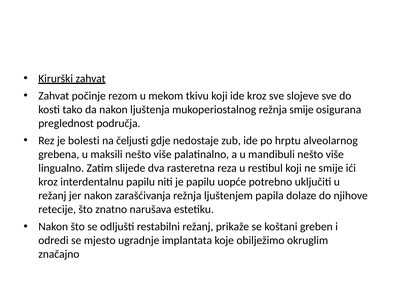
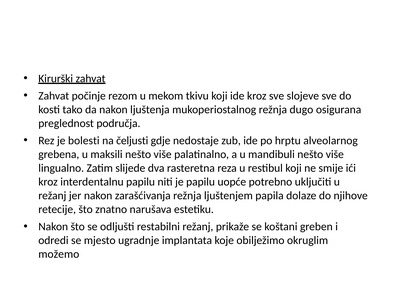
režnja smije: smije -> dugo
značajno: značajno -> možemo
